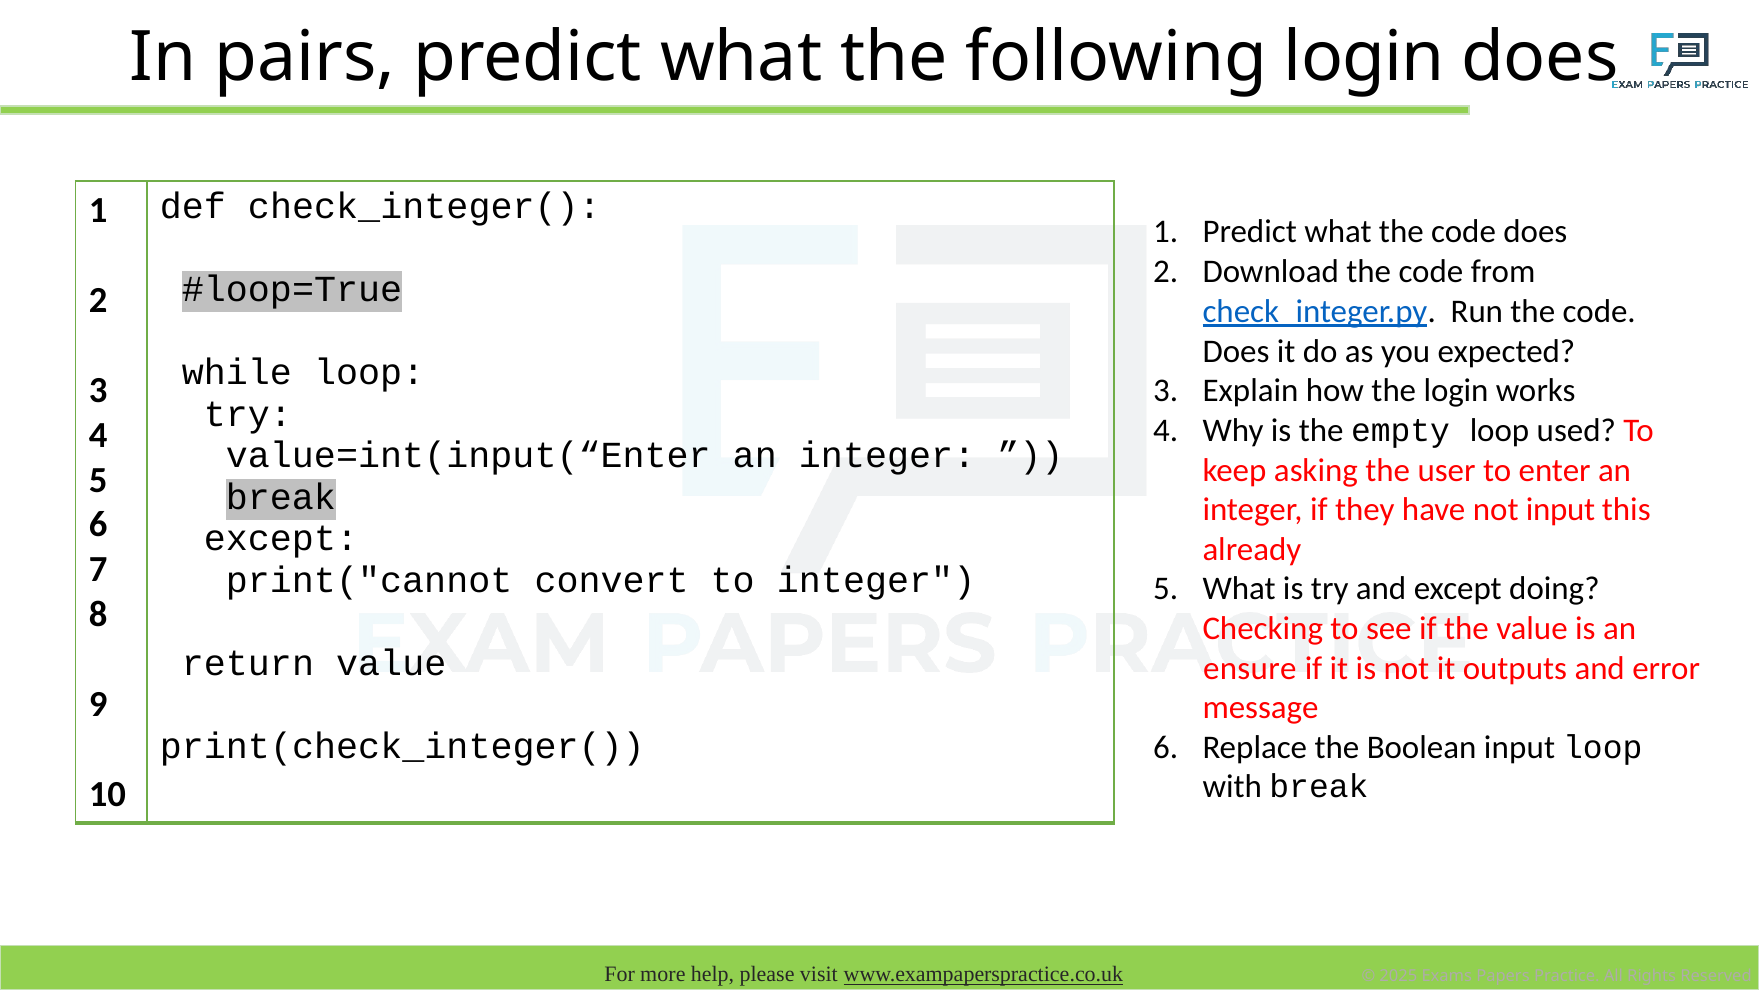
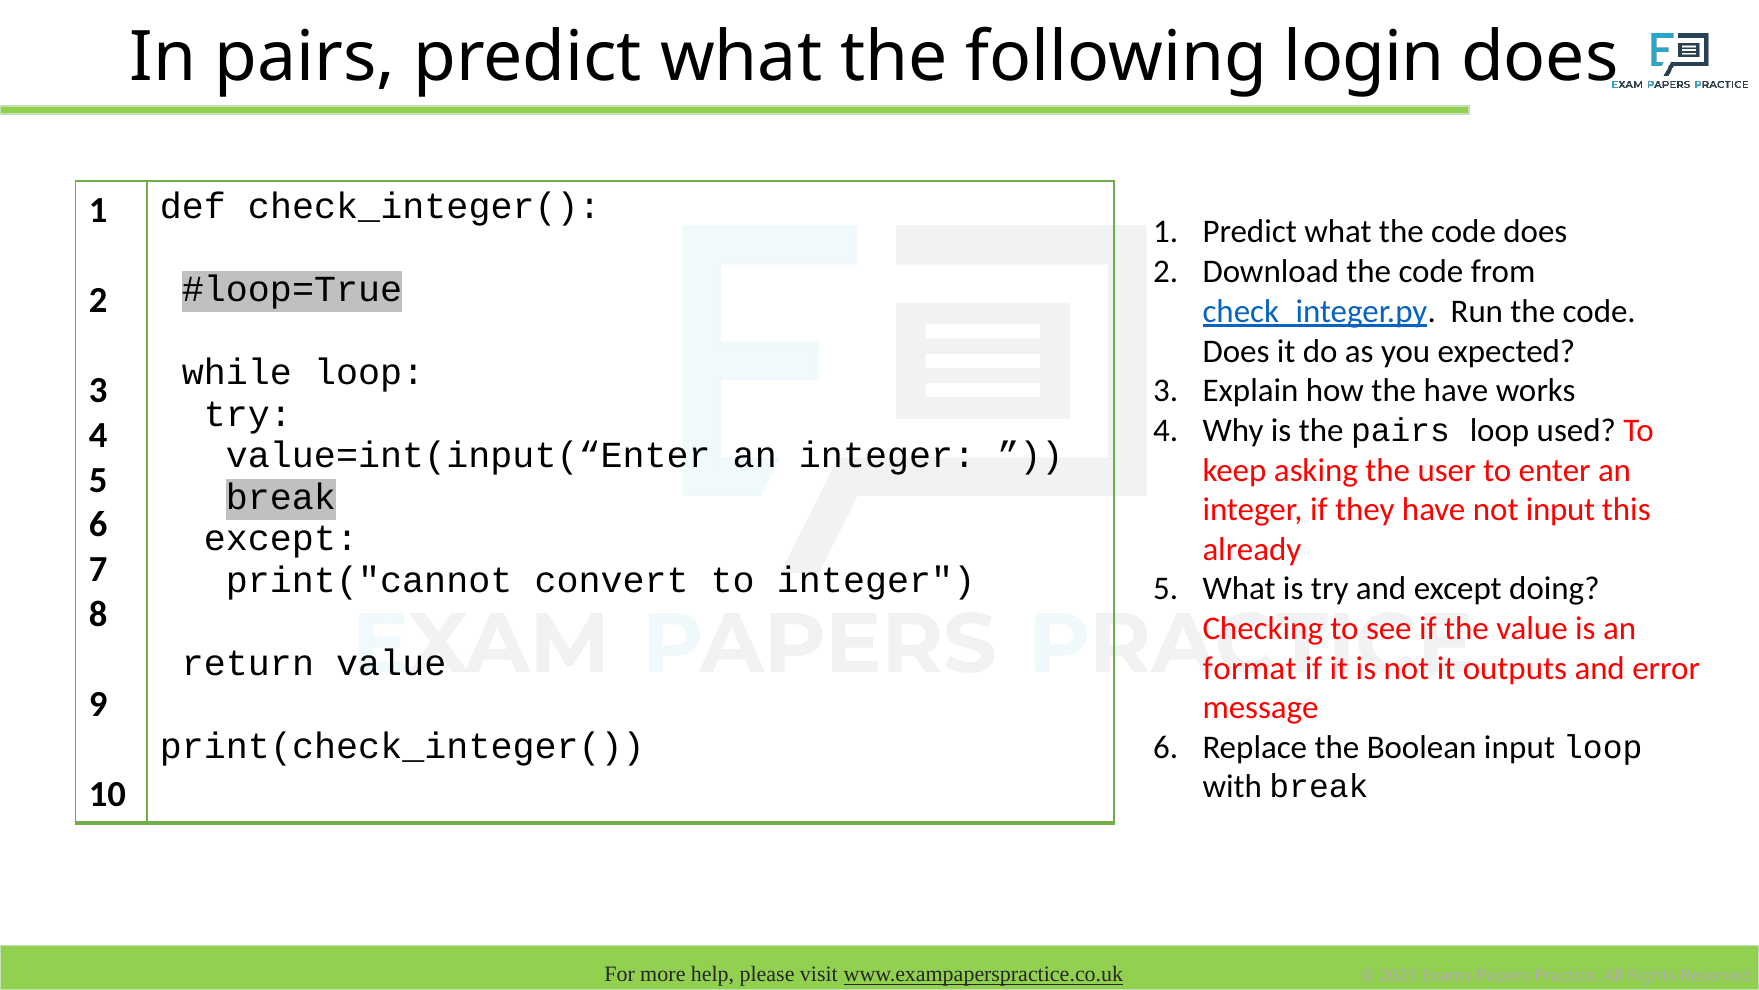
the login: login -> have
the empty: empty -> pairs
ensure: ensure -> format
